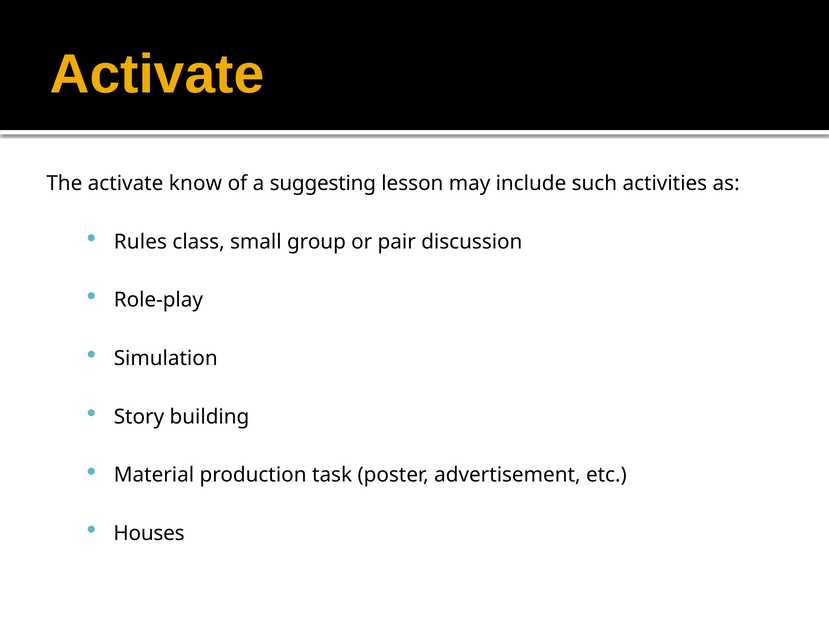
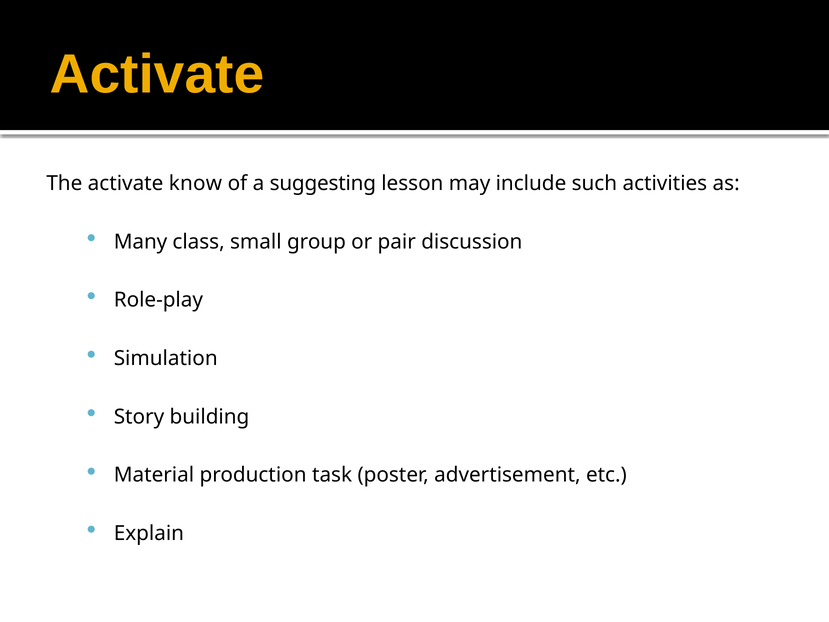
Rules: Rules -> Many
Houses: Houses -> Explain
